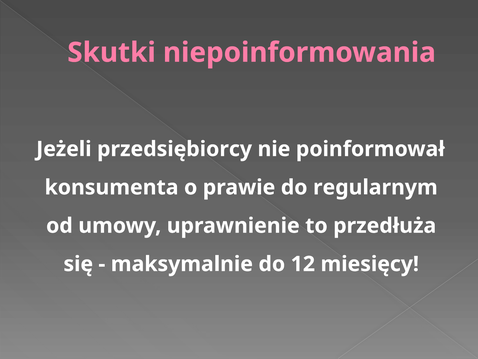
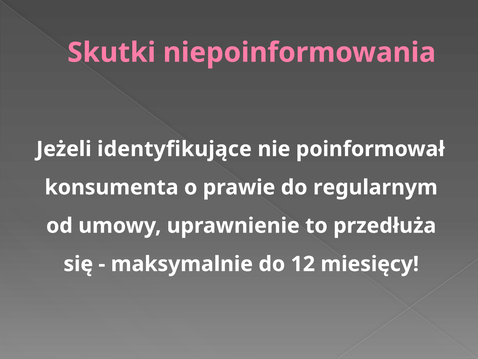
przedsiębiorcy: przedsiębiorcy -> identyfikujące
